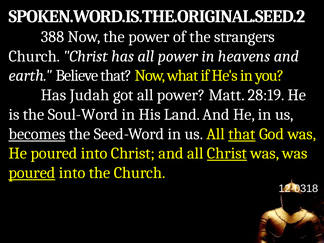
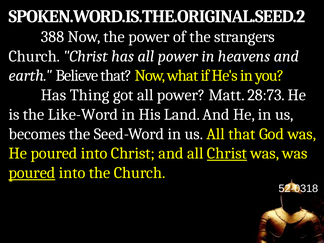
Judah: Judah -> Thing
28:19: 28:19 -> 28:73
Soul-Word: Soul-Word -> Like-Word
becomes underline: present -> none
that at (242, 134) underline: present -> none
12-0318: 12-0318 -> 52-0318
